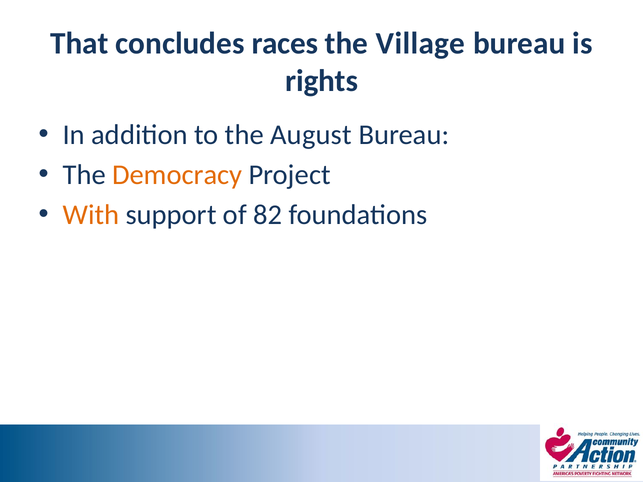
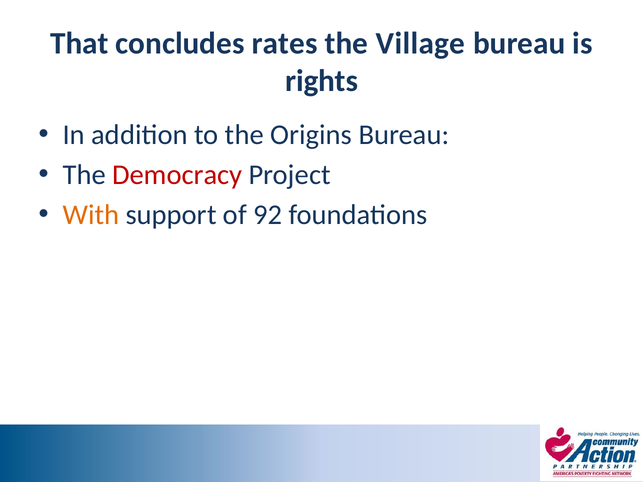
races: races -> rates
August: August -> Origins
Democracy colour: orange -> red
82: 82 -> 92
